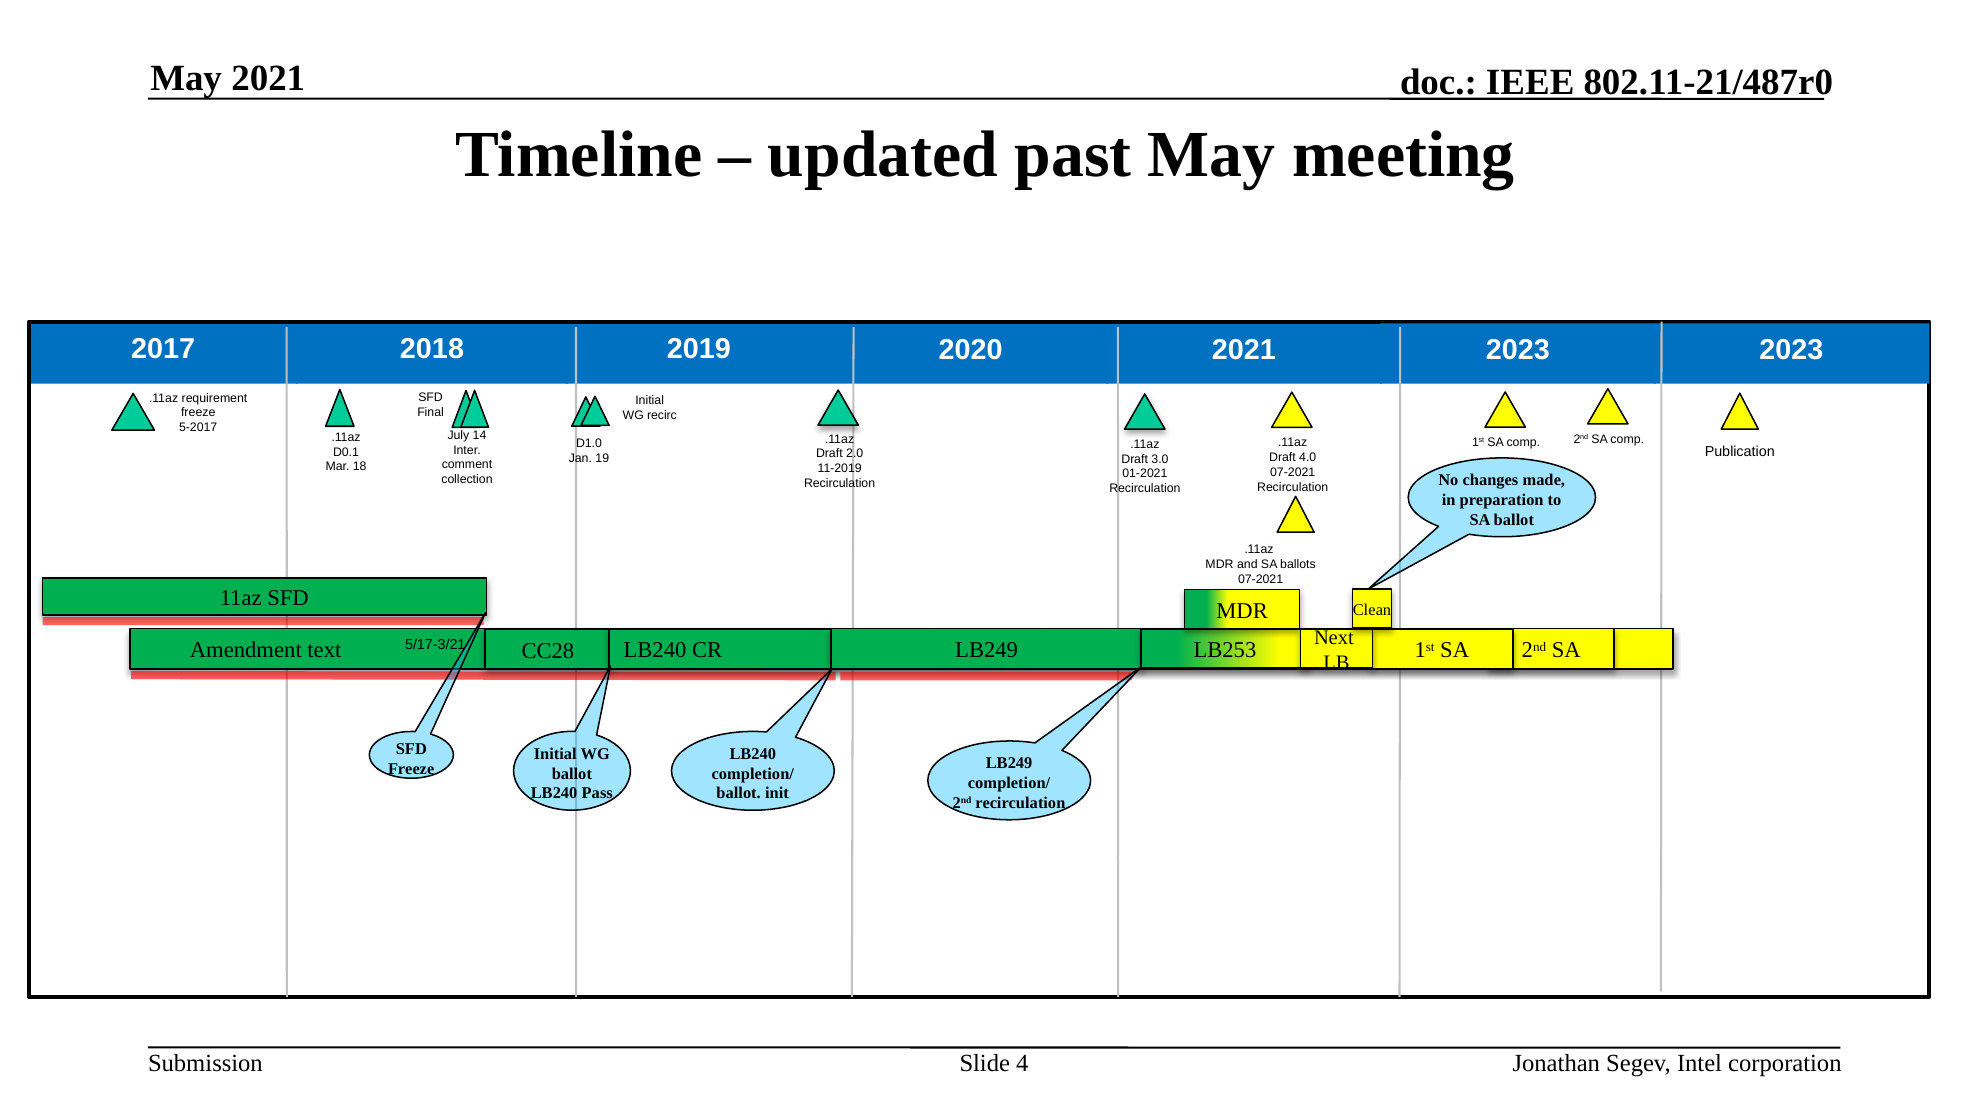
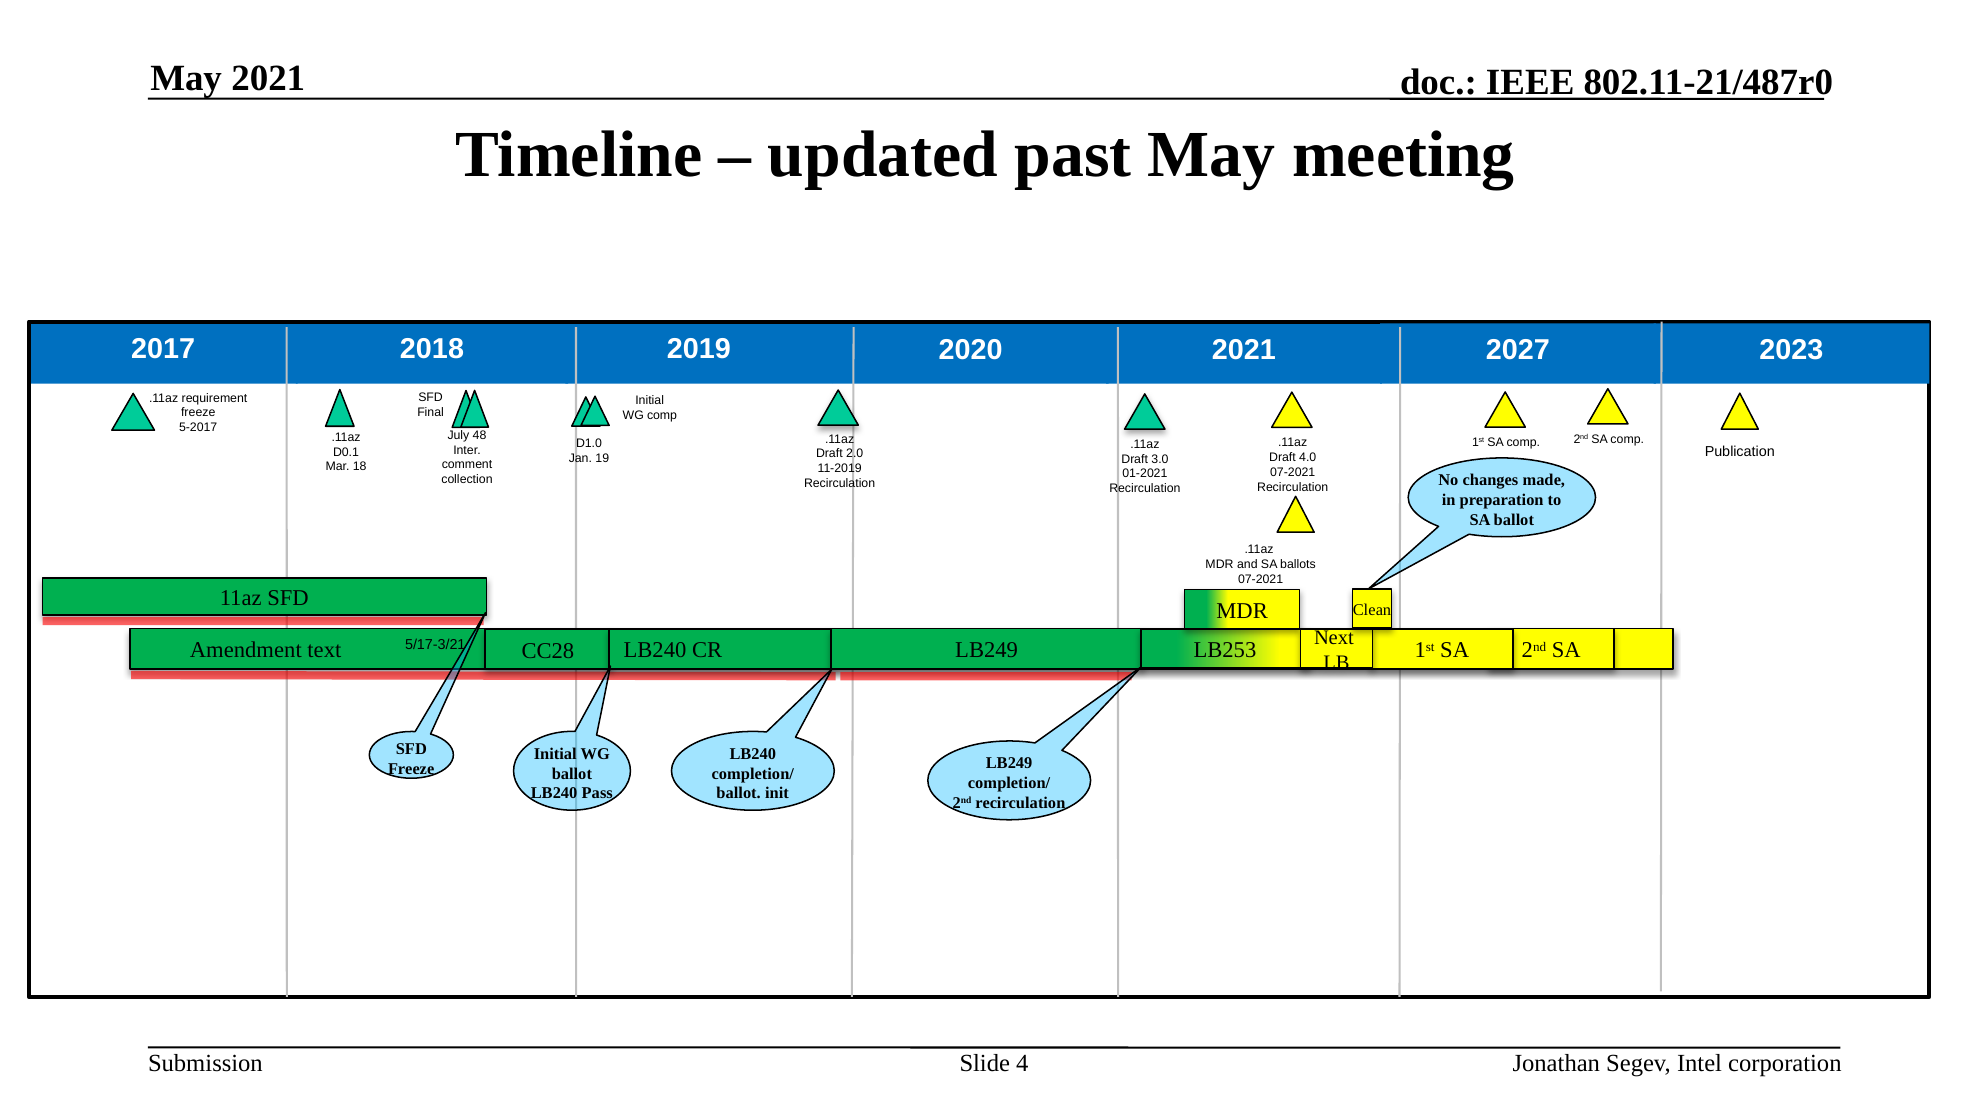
2023 at (1518, 350): 2023 -> 2027
WG recirc: recirc -> comp
14: 14 -> 48
